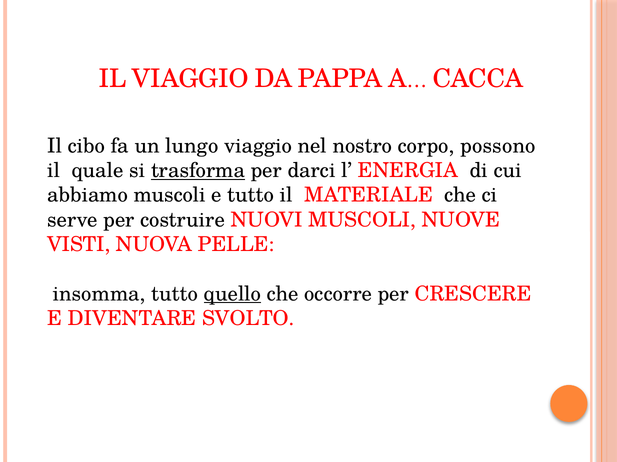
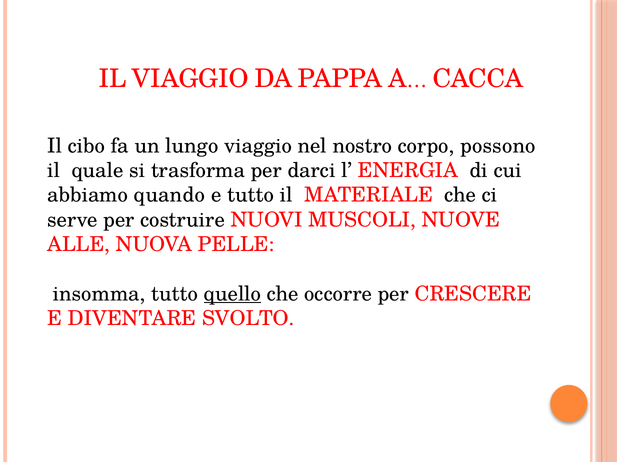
trasforma underline: present -> none
abbiamo muscoli: muscoli -> quando
VISTI: VISTI -> ALLE
